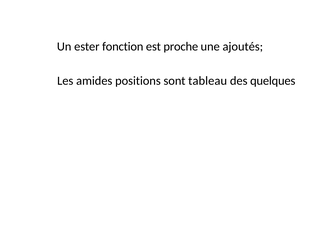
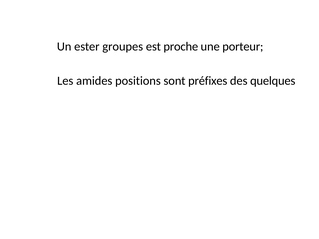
fonction: fonction -> groupes
ajoutés: ajoutés -> porteur
tableau: tableau -> préfixes
